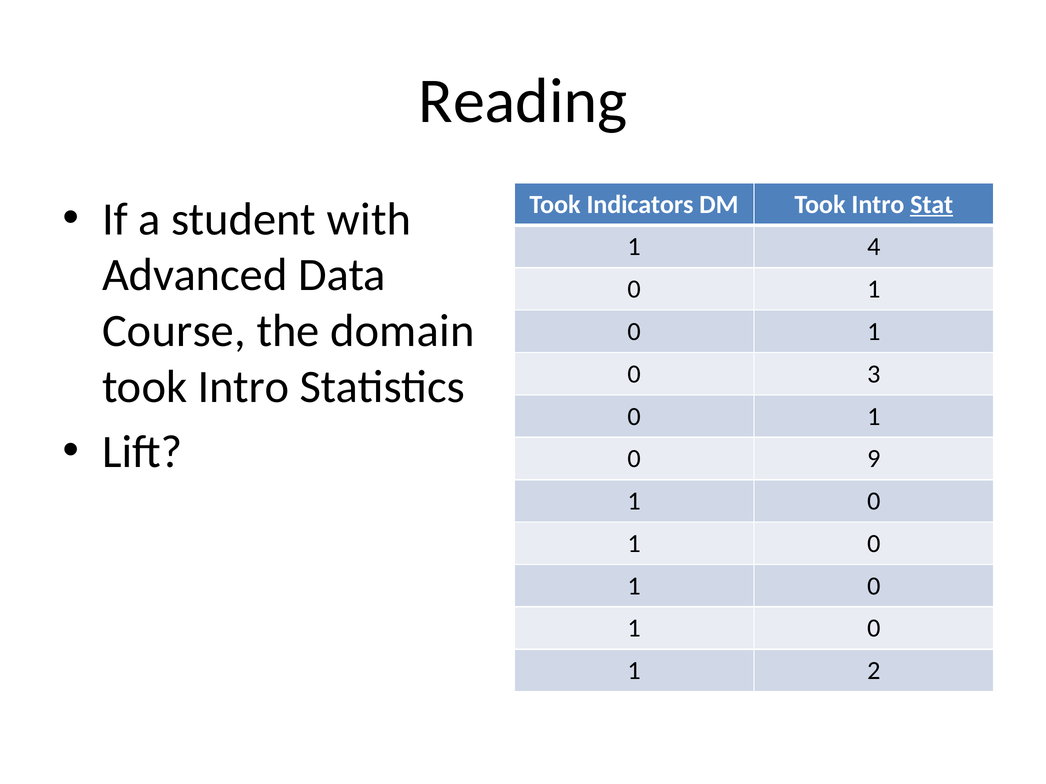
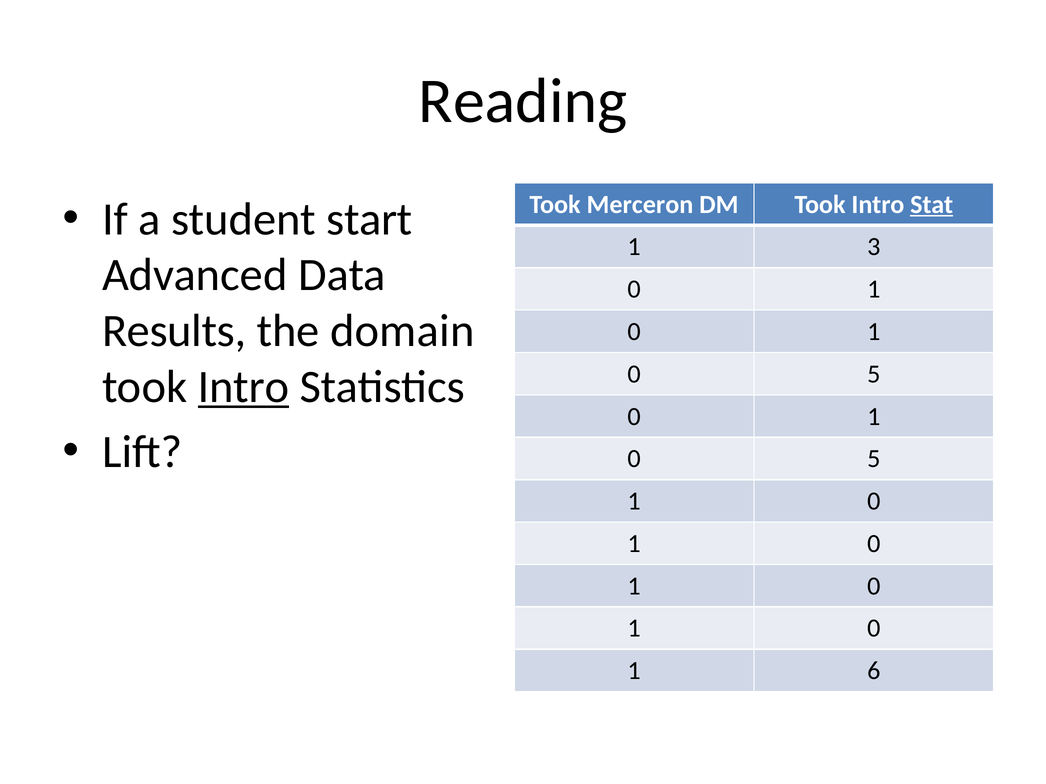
Indicators: Indicators -> Merceron
with: with -> start
4: 4 -> 3
Course: Course -> Results
3 at (874, 374): 3 -> 5
Intro at (244, 387) underline: none -> present
9 at (874, 459): 9 -> 5
2: 2 -> 6
